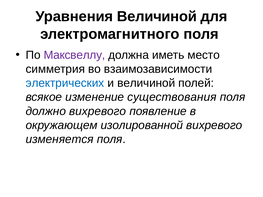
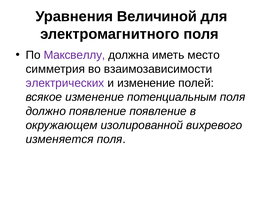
электрических colour: blue -> purple
и величиной: величиной -> изменение
существования: существования -> потенциальным
должно вихревого: вихревого -> появление
